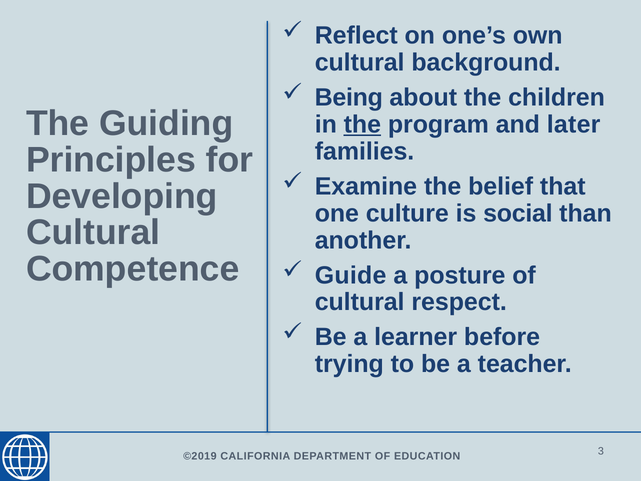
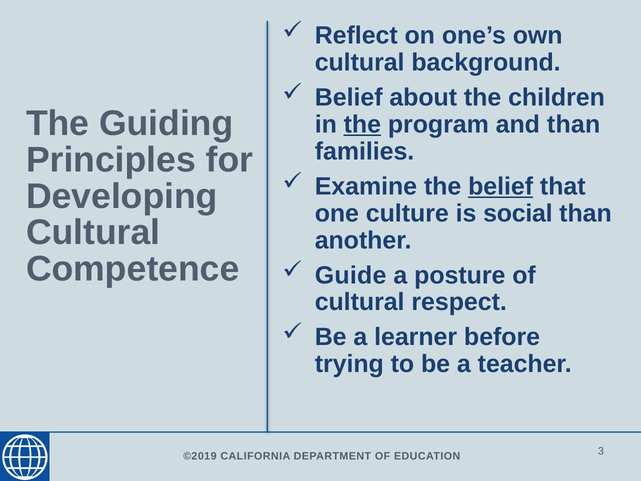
Being at (349, 98): Being -> Belief
and later: later -> than
belief at (501, 186) underline: none -> present
